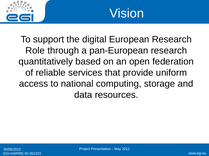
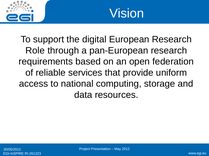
quantitatively: quantitatively -> requirements
